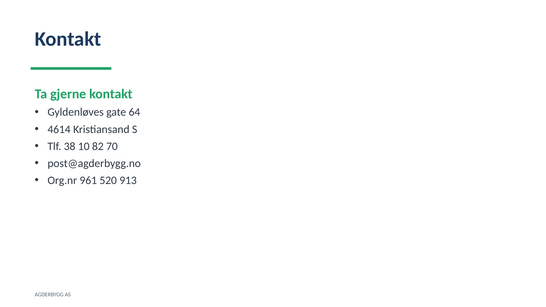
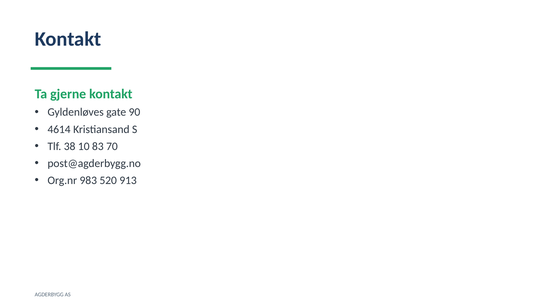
64: 64 -> 90
82: 82 -> 83
961: 961 -> 983
